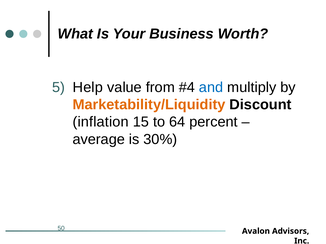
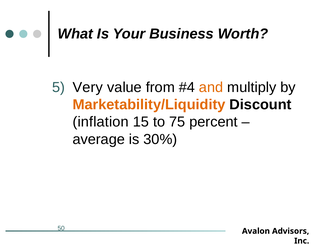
Help: Help -> Very
and colour: blue -> orange
64: 64 -> 75
